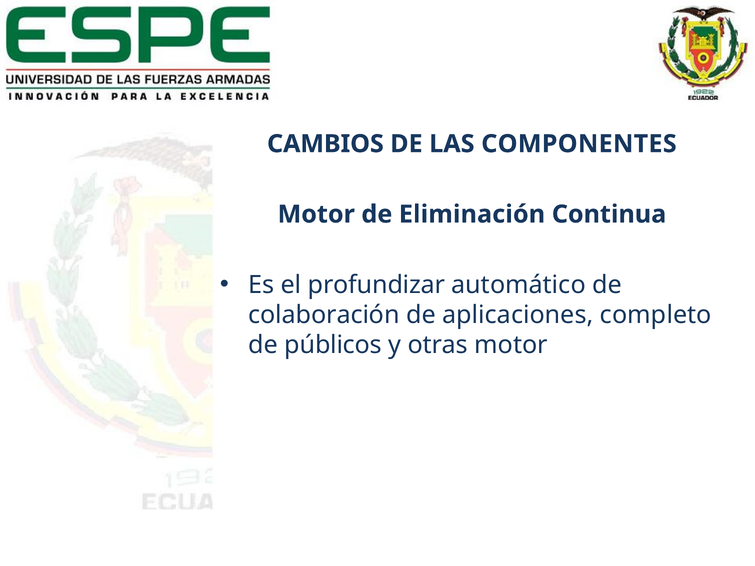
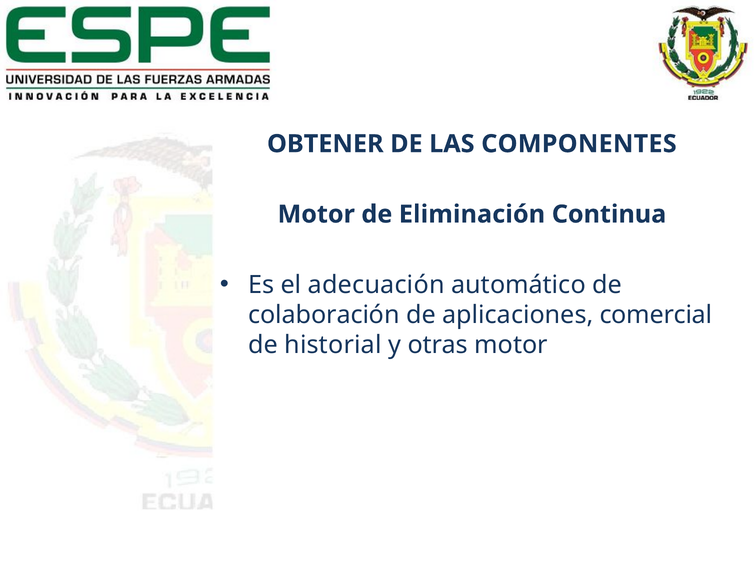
CAMBIOS: CAMBIOS -> OBTENER
profundizar: profundizar -> adecuación
completo: completo -> comercial
públicos: públicos -> historial
